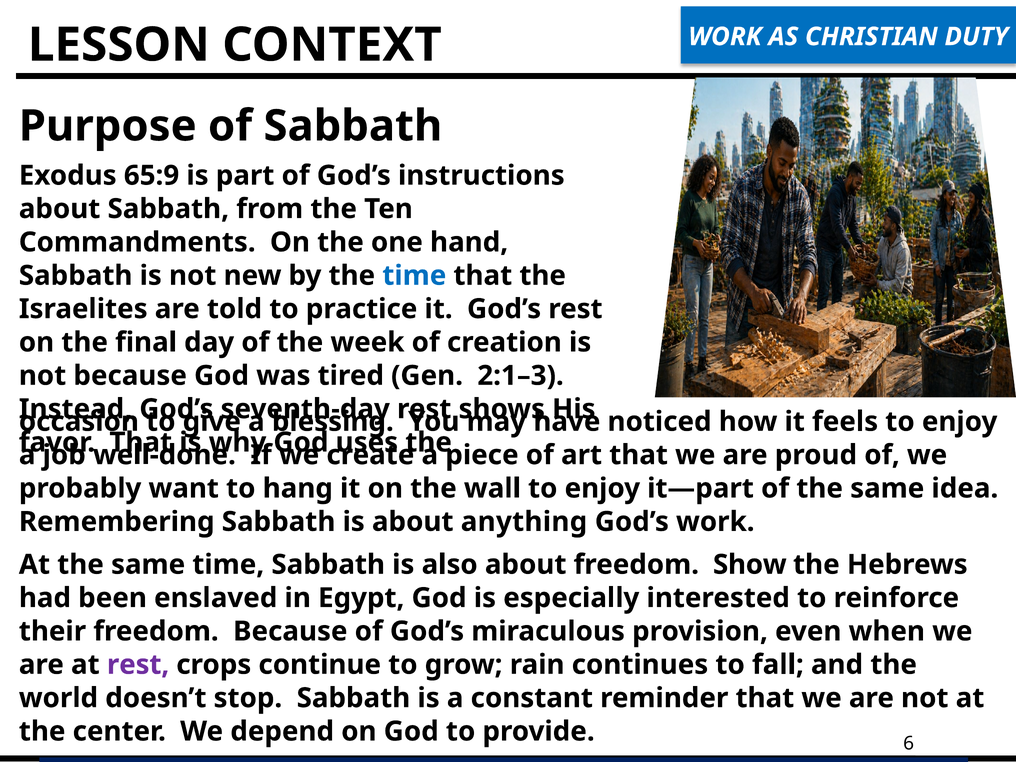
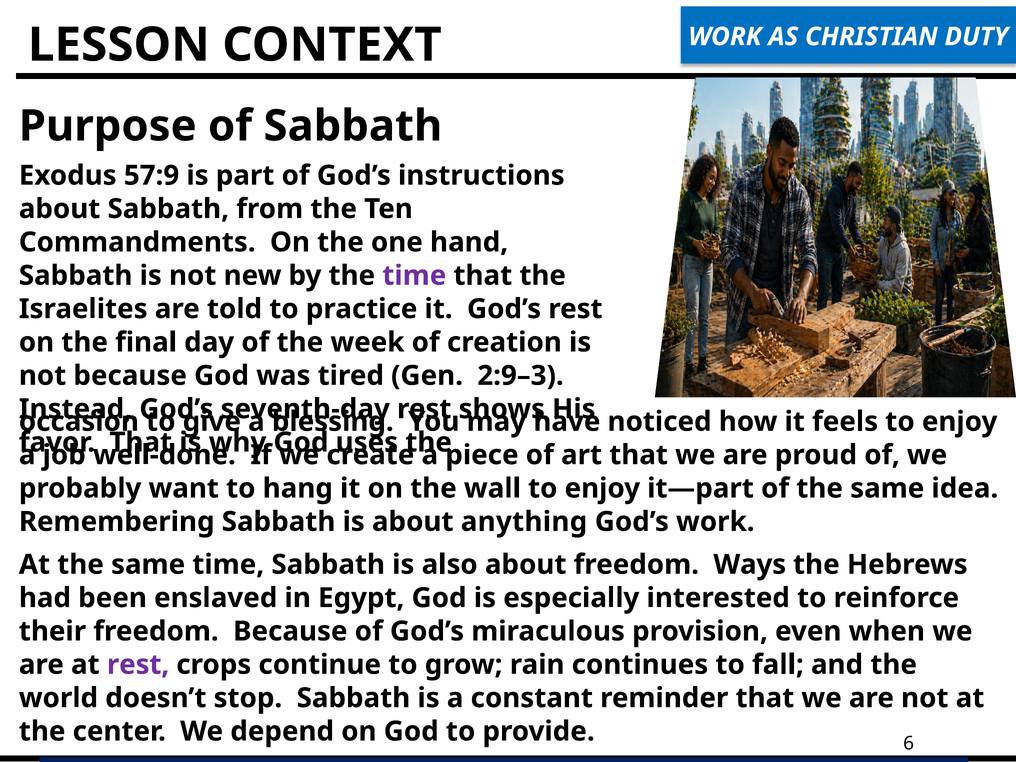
65:9: 65:9 -> 57:9
time at (414, 276) colour: blue -> purple
2:1–3: 2:1–3 -> 2:9–3
Show: Show -> Ways
